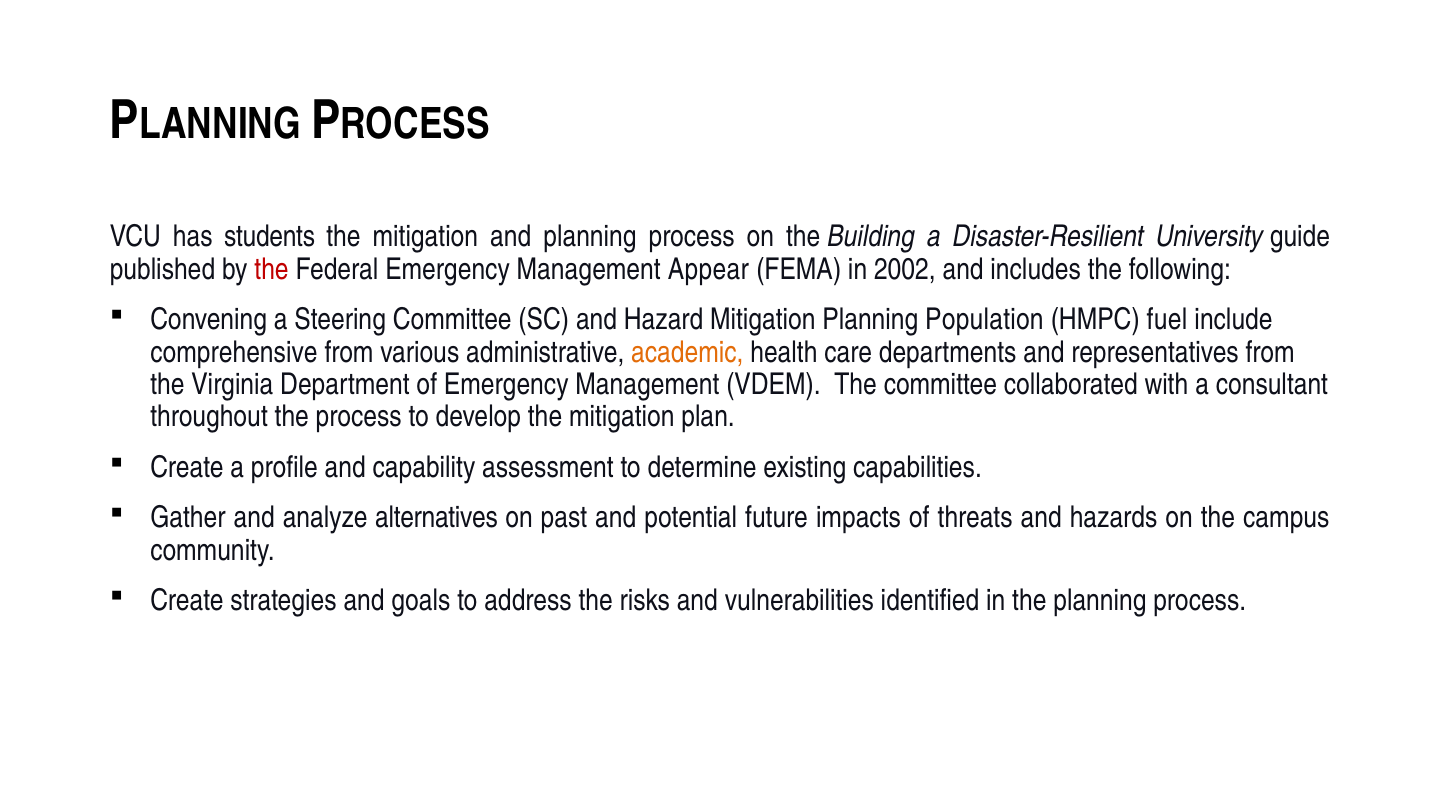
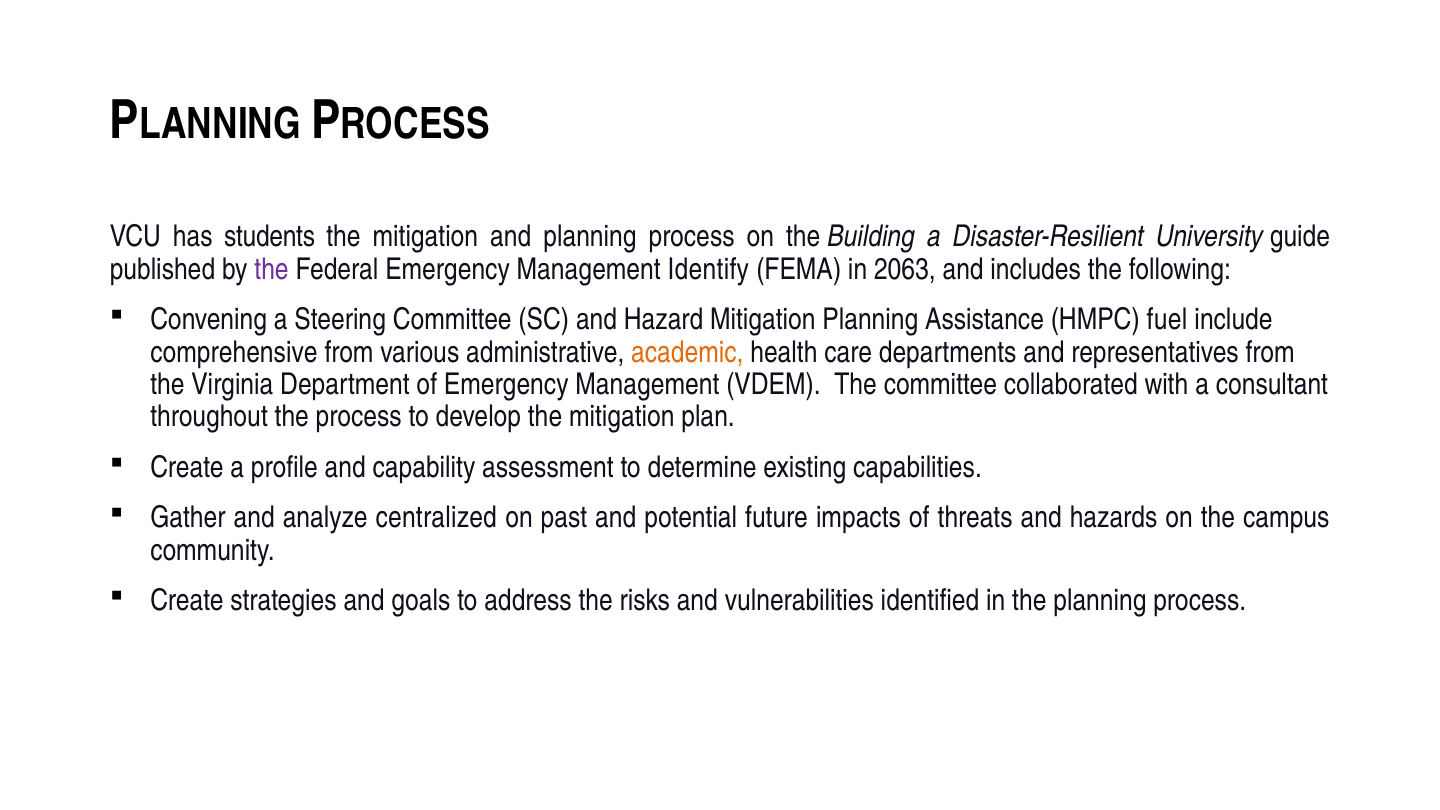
the at (272, 269) colour: red -> purple
Appear: Appear -> Identify
2002: 2002 -> 2063
Population: Population -> Assistance
alternatives: alternatives -> centralized
